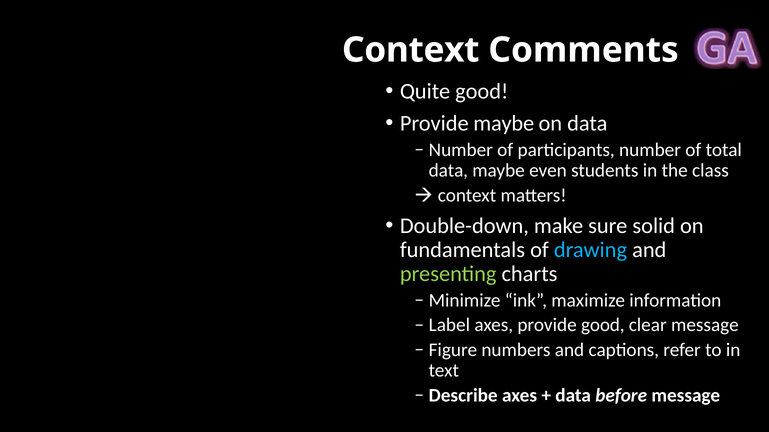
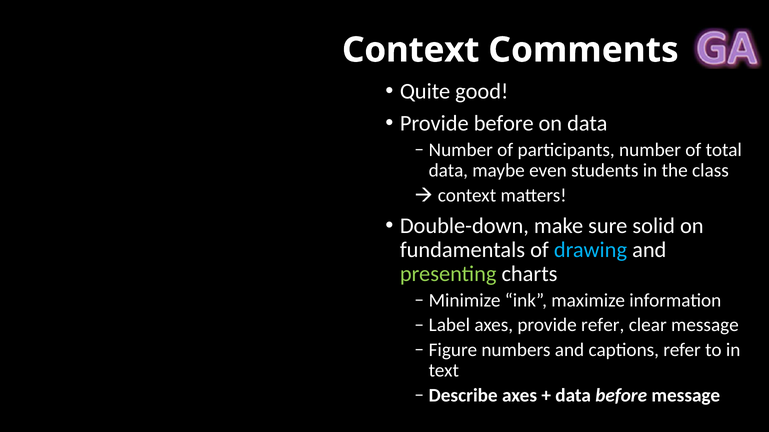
Provide maybe: maybe -> before
provide good: good -> refer
